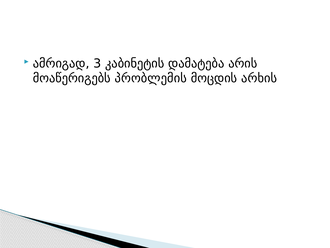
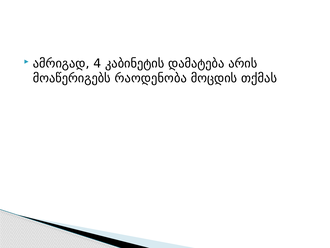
3: 3 -> 4
პრობლემის: პრობლემის -> რაოდენობა
არხის: არხის -> თქმას
